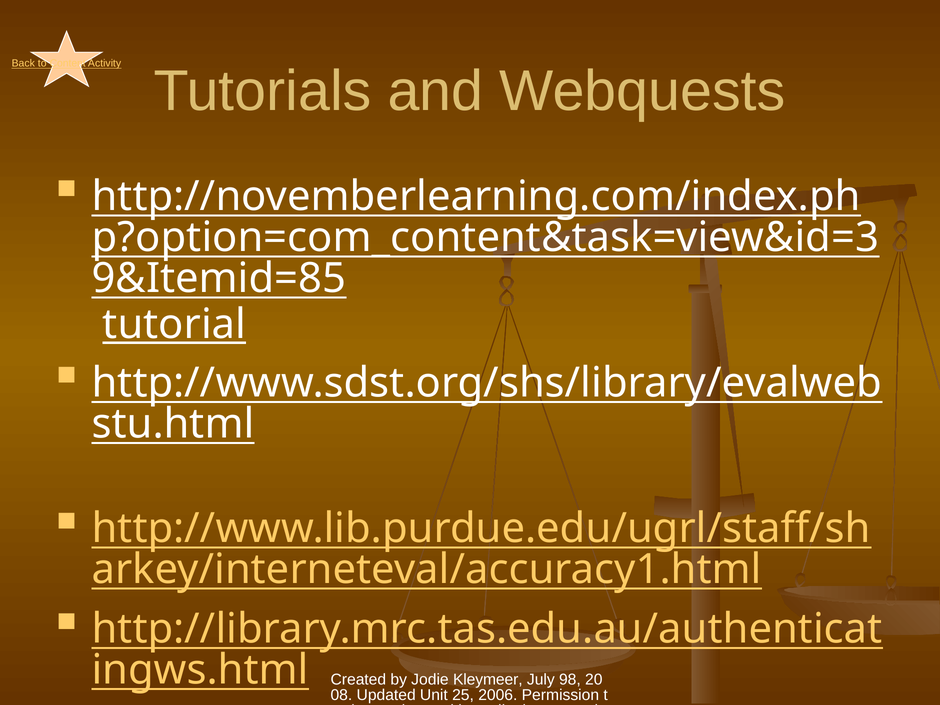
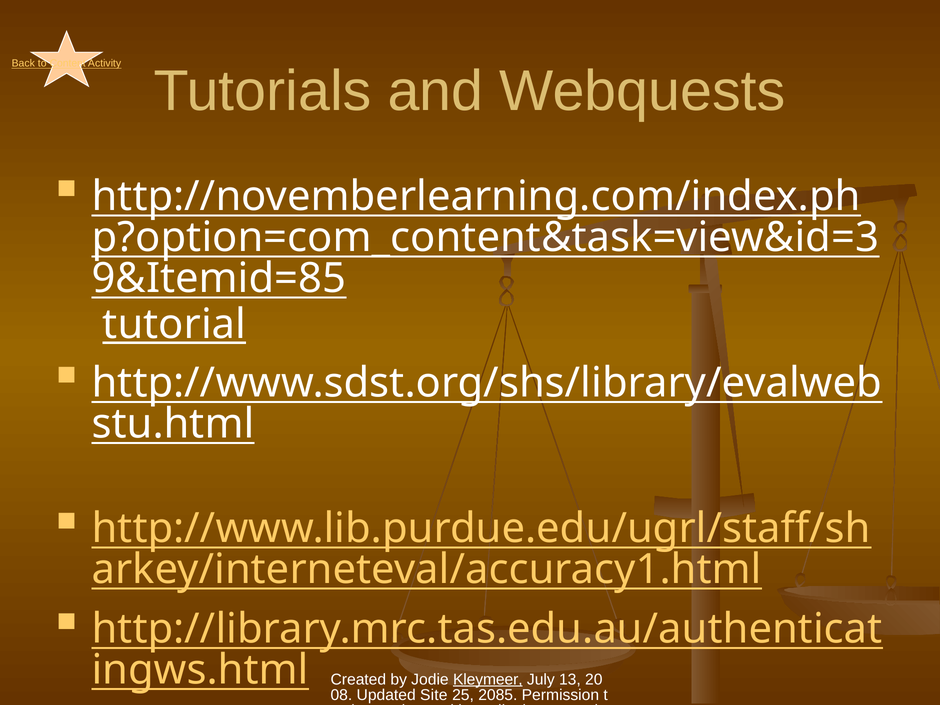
Kleymeer underline: none -> present
98: 98 -> 13
Unit: Unit -> Site
2006: 2006 -> 2085
